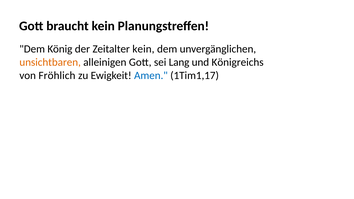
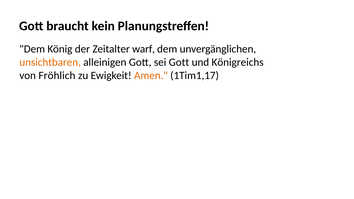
Zeitalter kein: kein -> warf
sei Lang: Lang -> Gott
Amen colour: blue -> orange
